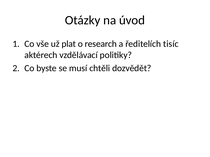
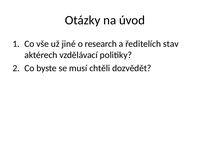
plat: plat -> jiné
tisíc: tisíc -> stav
